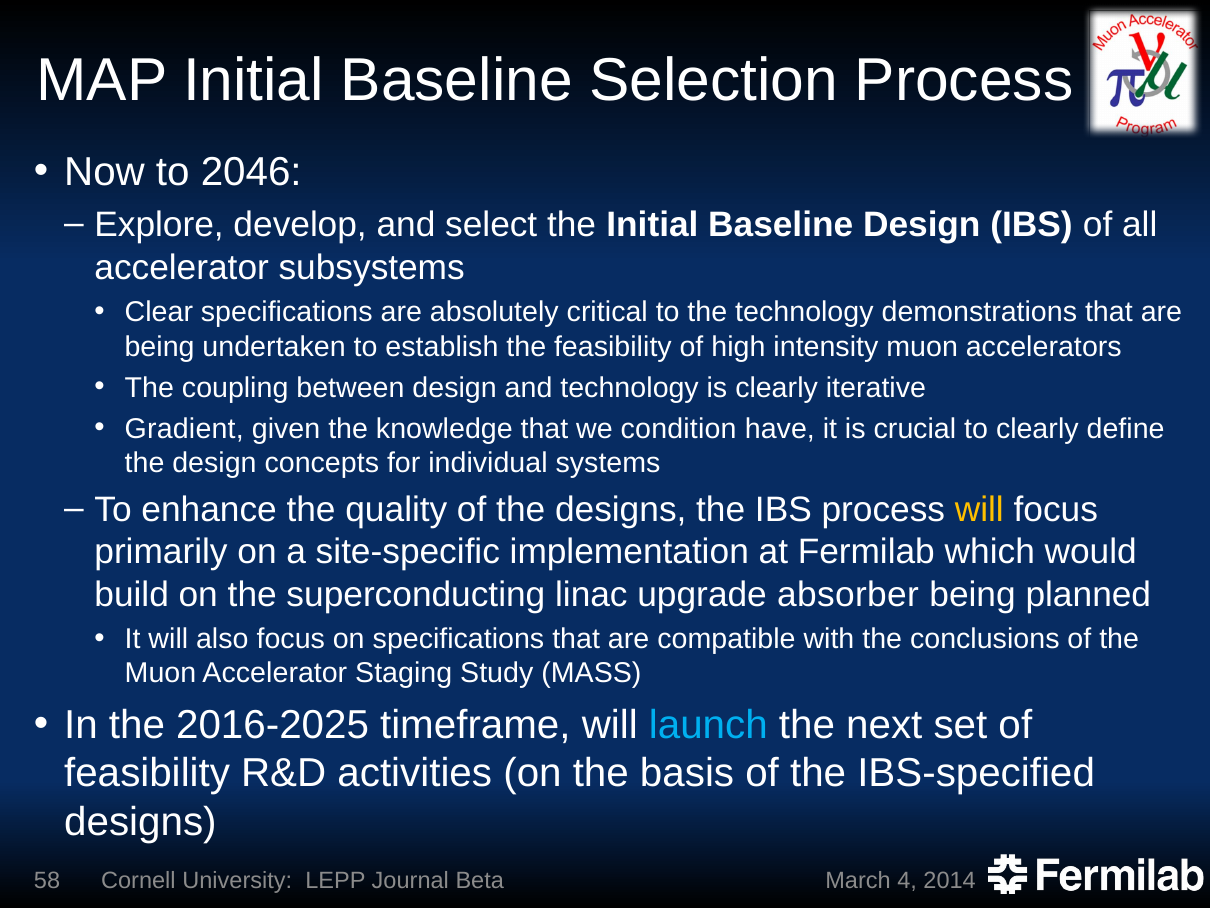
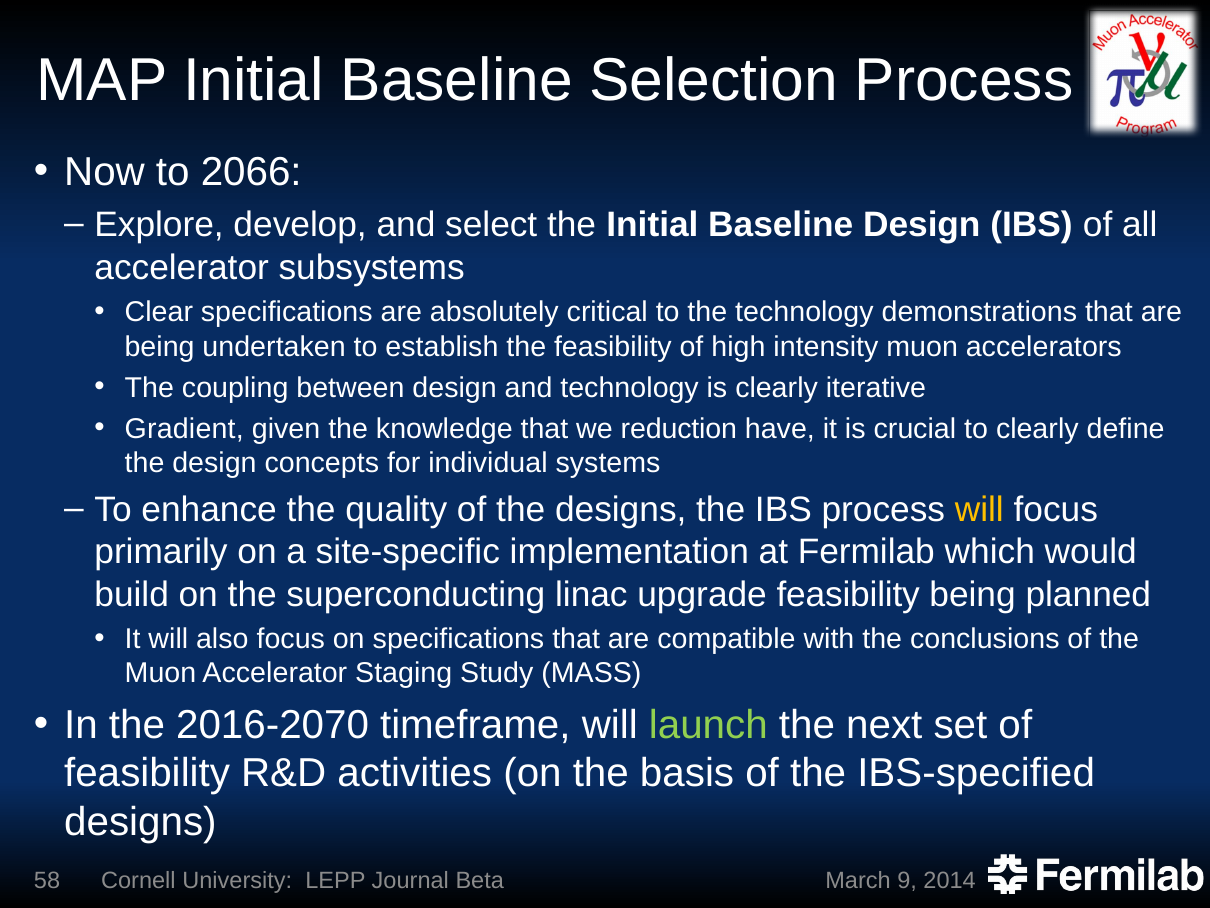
2046: 2046 -> 2066
condition: condition -> reduction
upgrade absorber: absorber -> feasibility
2016-2025: 2016-2025 -> 2016-2070
launch colour: light blue -> light green
4: 4 -> 9
